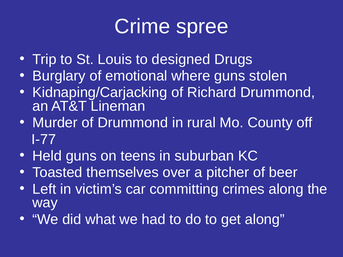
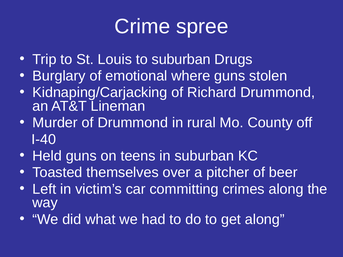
to designed: designed -> suburban
I-77: I-77 -> I-40
